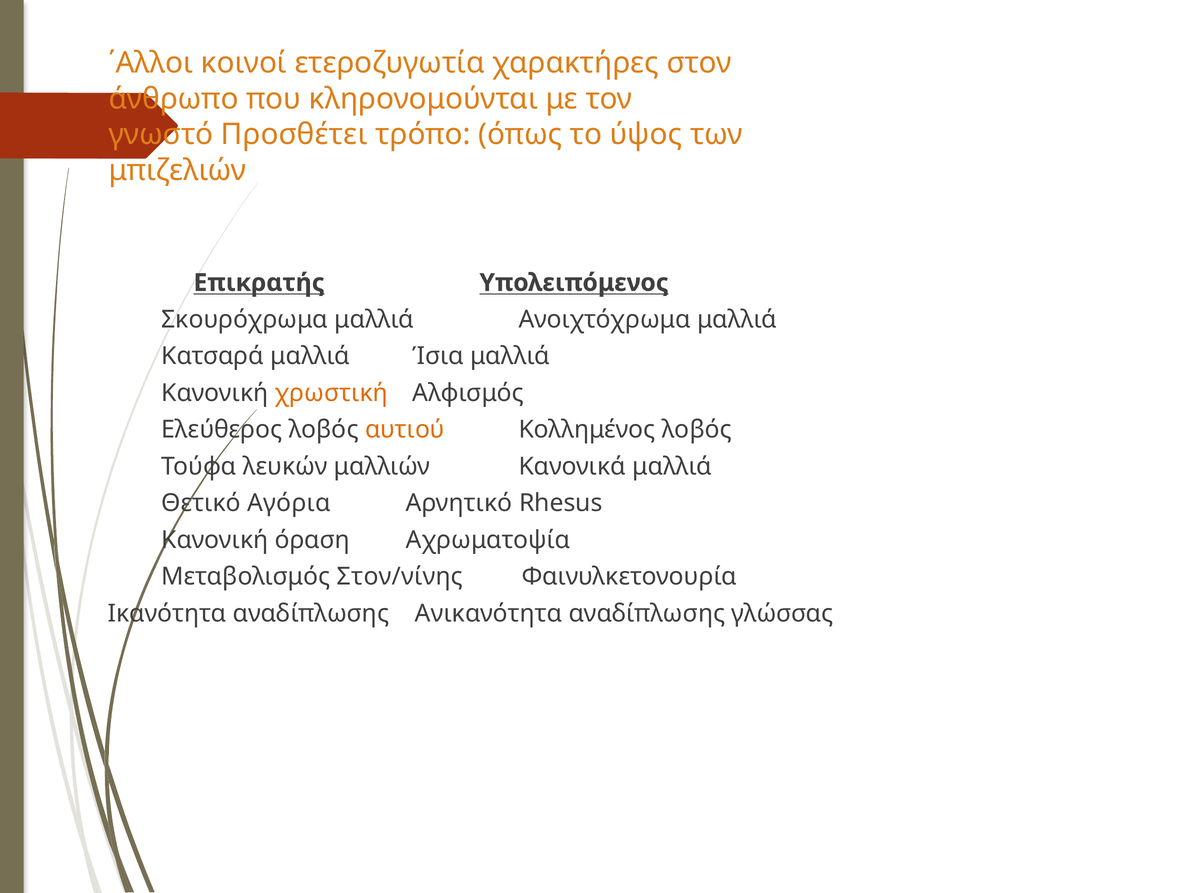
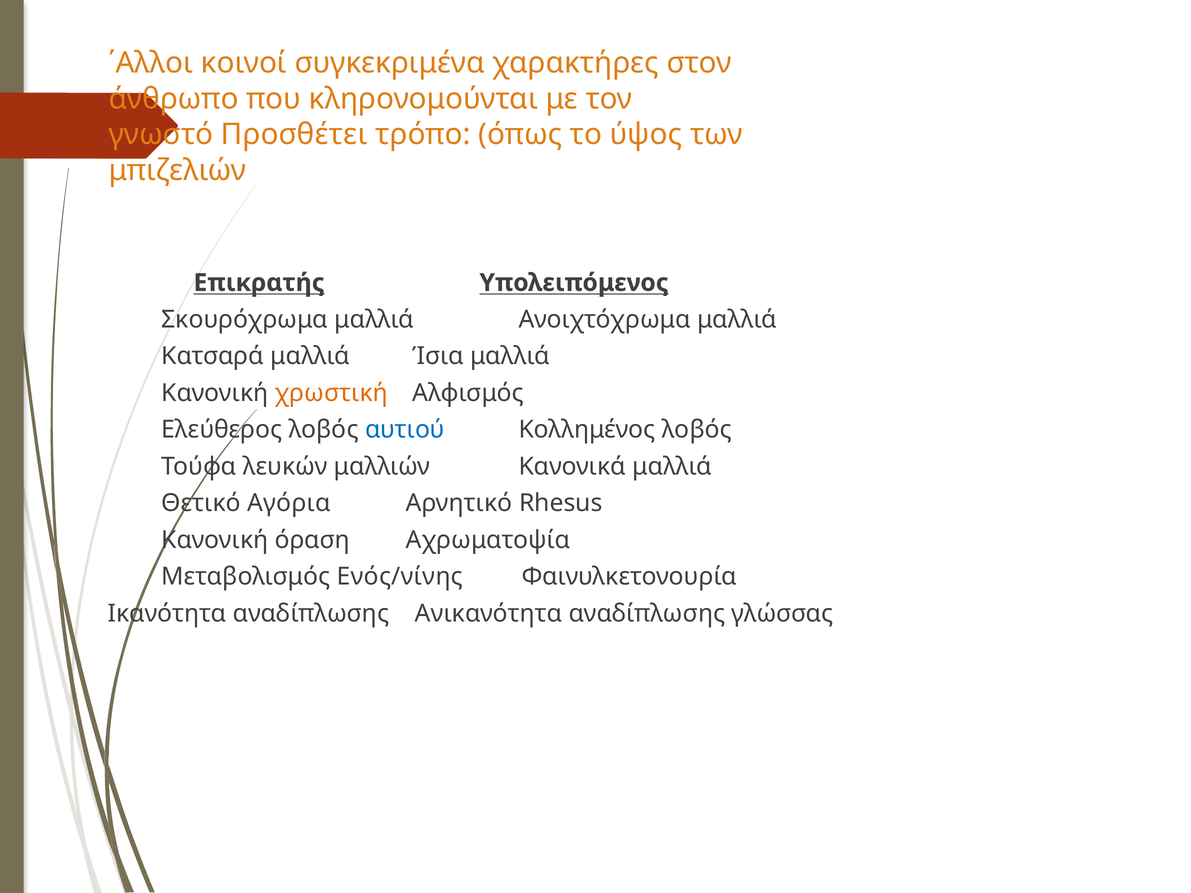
ετεροζυγωτία: ετεροζυγωτία -> συγκεκριμένα
αυτιού colour: orange -> blue
Στον/νίνης: Στον/νίνης -> Ενός/νίνης
